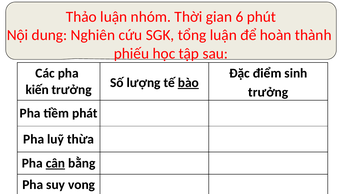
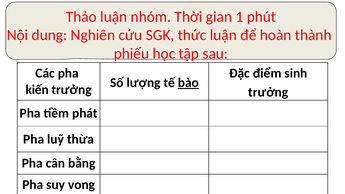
6: 6 -> 1
tổng: tổng -> thức
cân underline: present -> none
